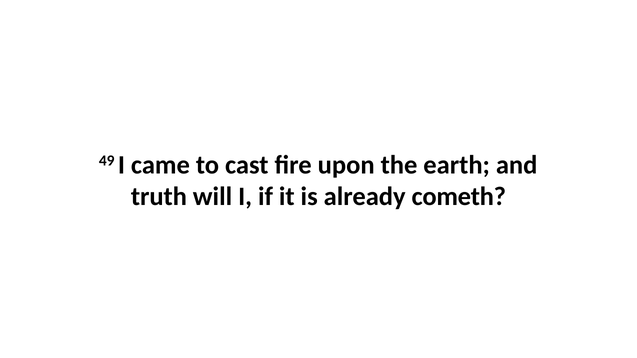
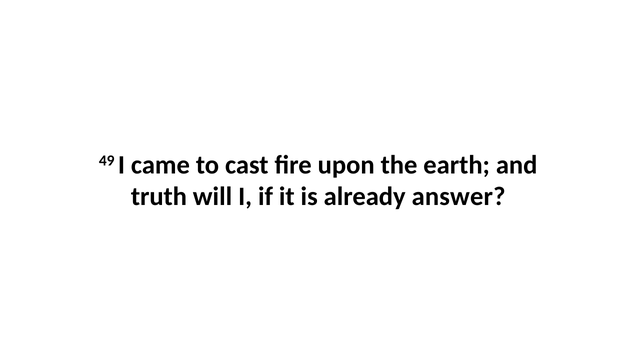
cometh: cometh -> answer
